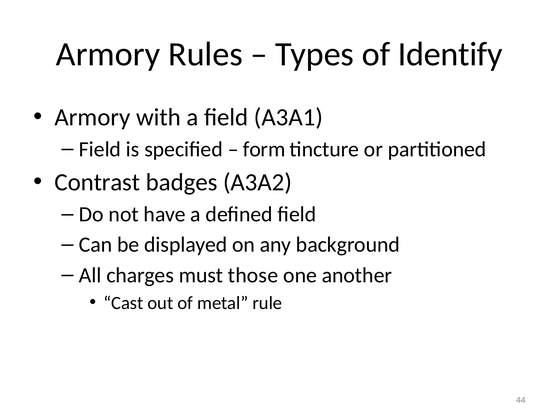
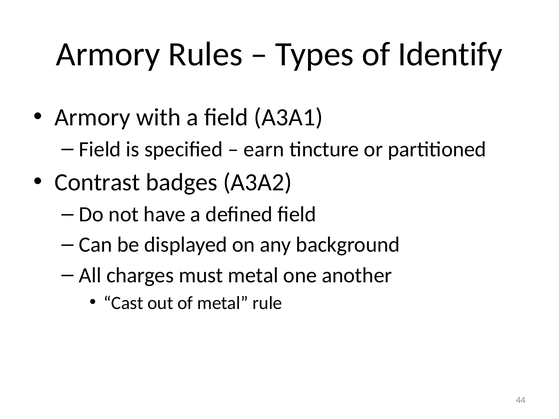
form: form -> earn
must those: those -> metal
